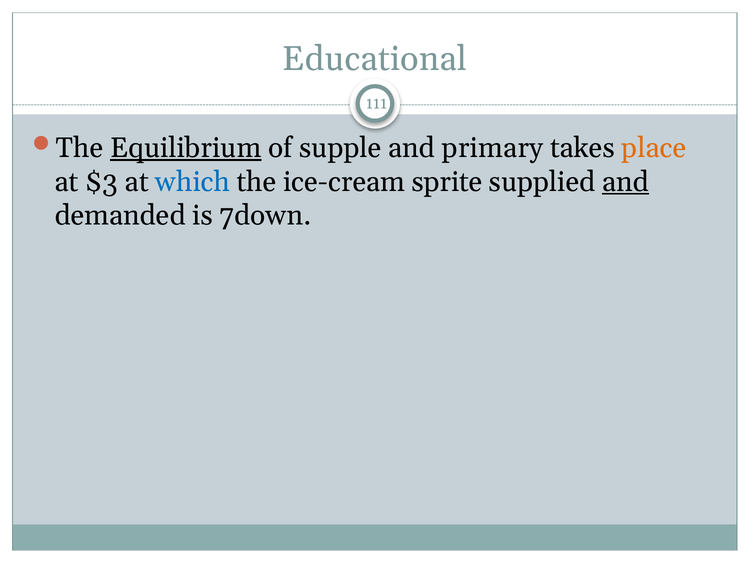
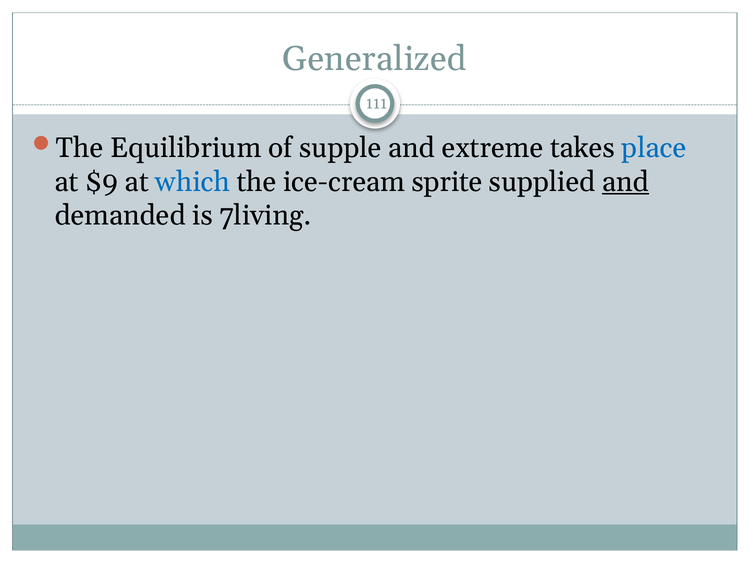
Educational: Educational -> Generalized
Equilibrium underline: present -> none
primary: primary -> extreme
place colour: orange -> blue
$3: $3 -> $9
7down: 7down -> 7living
